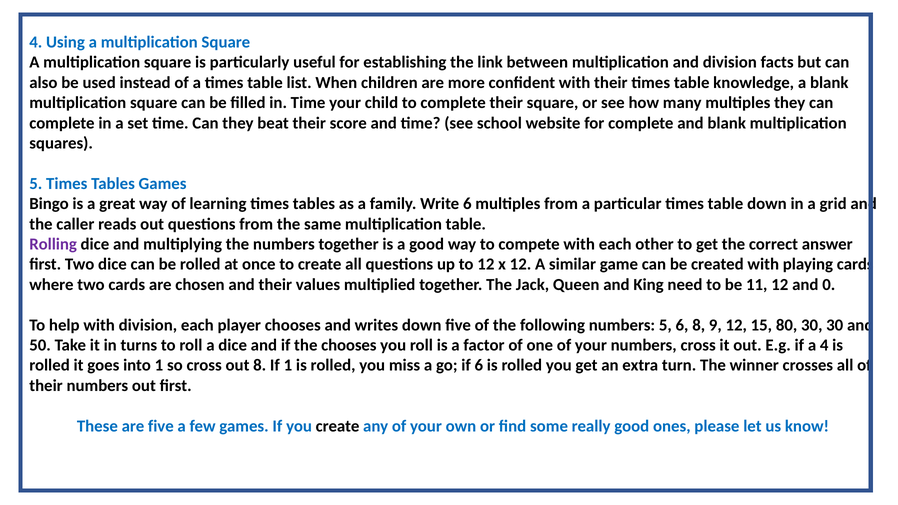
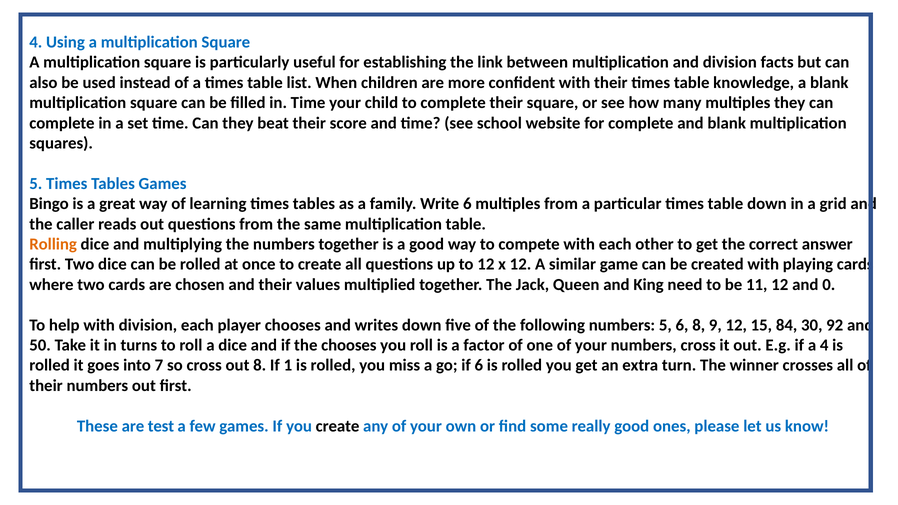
Rolling colour: purple -> orange
80: 80 -> 84
30 30: 30 -> 92
into 1: 1 -> 7
are five: five -> test
